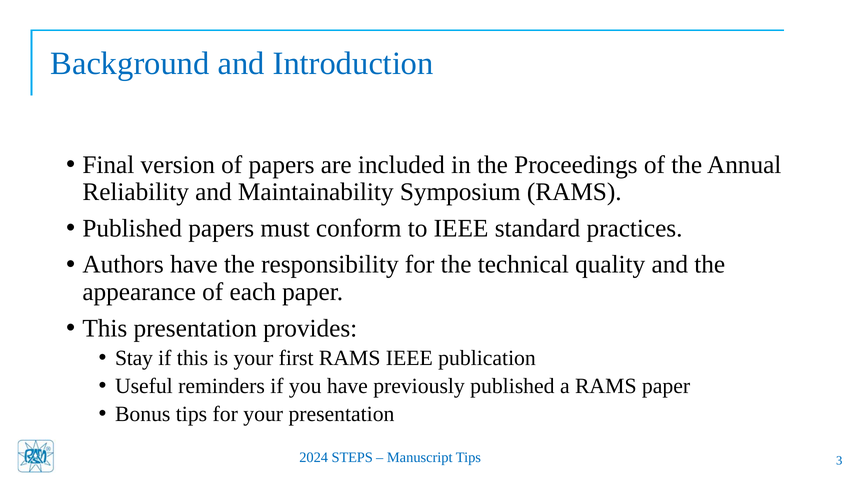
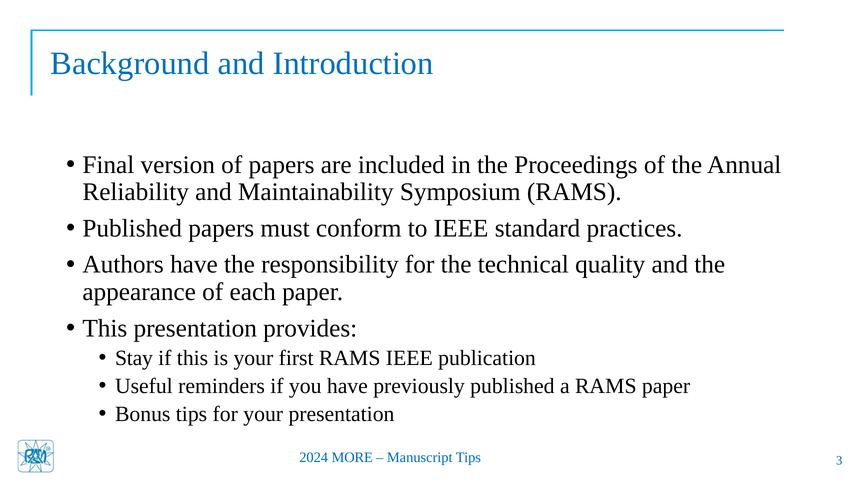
STEPS: STEPS -> MORE
